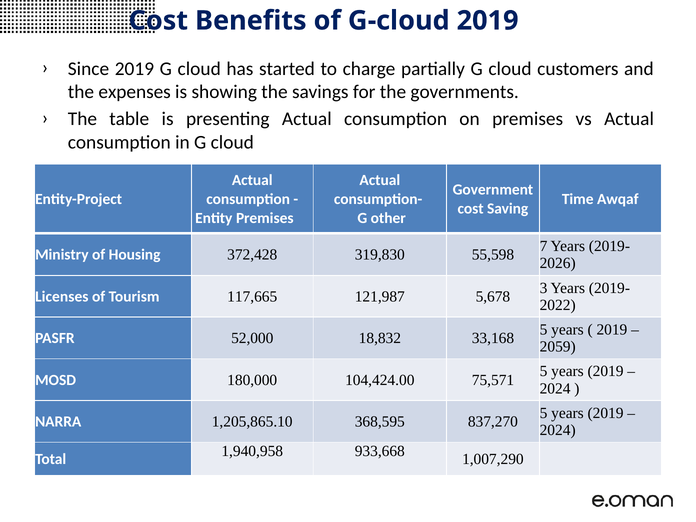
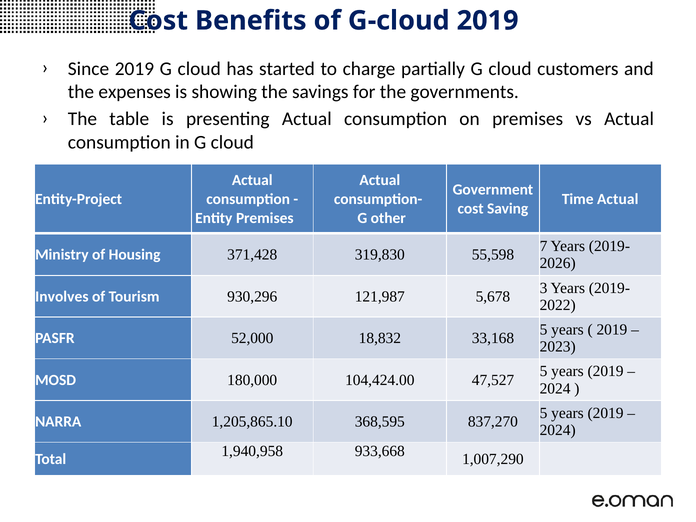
Time Awqaf: Awqaf -> Actual
372,428: 372,428 -> 371,428
Licenses: Licenses -> Involves
117,665: 117,665 -> 930,296
2059: 2059 -> 2023
75,571: 75,571 -> 47,527
